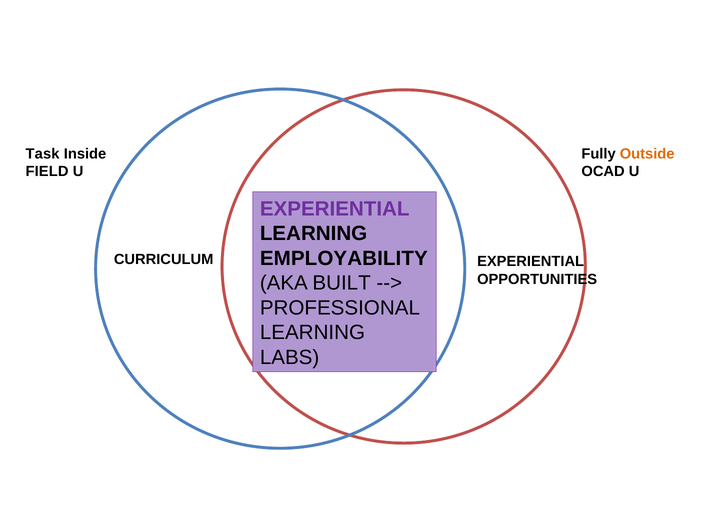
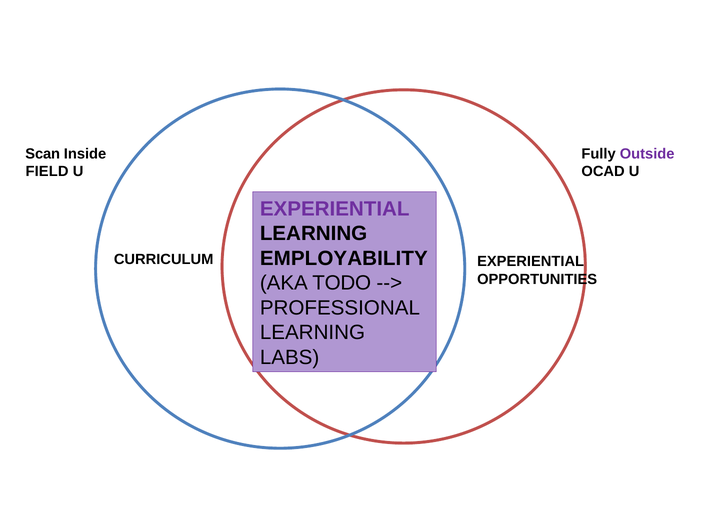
Task: Task -> Scan
Outside colour: orange -> purple
BUILT: BUILT -> TODO
